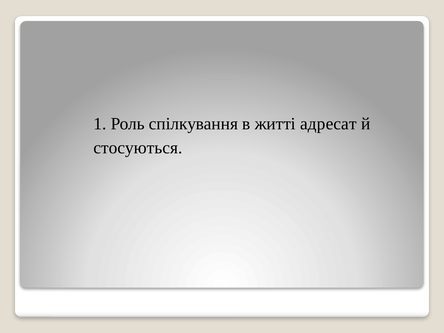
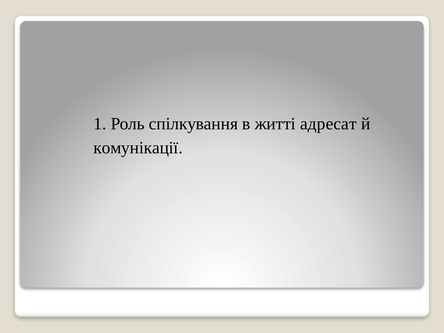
стосуються: стосуються -> комунікації
